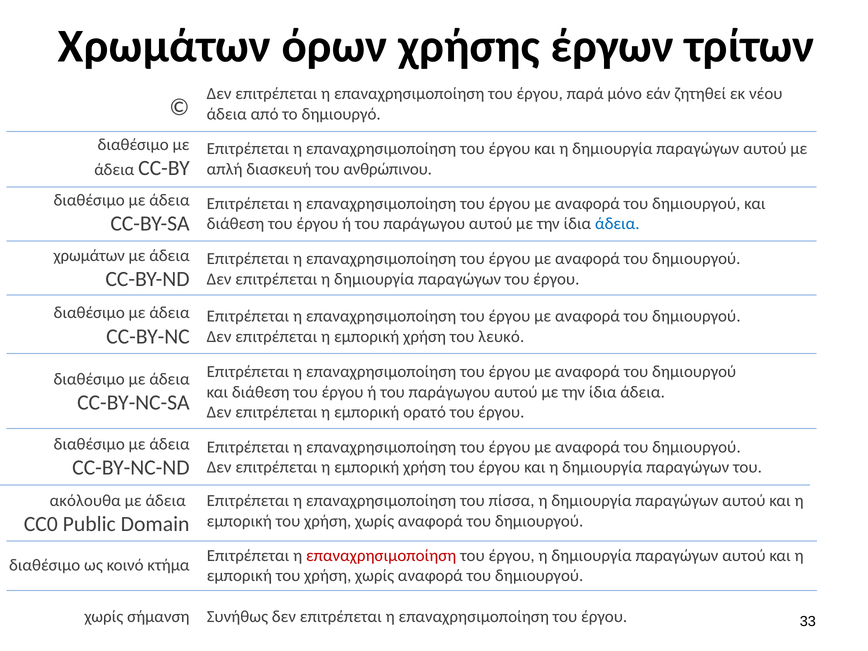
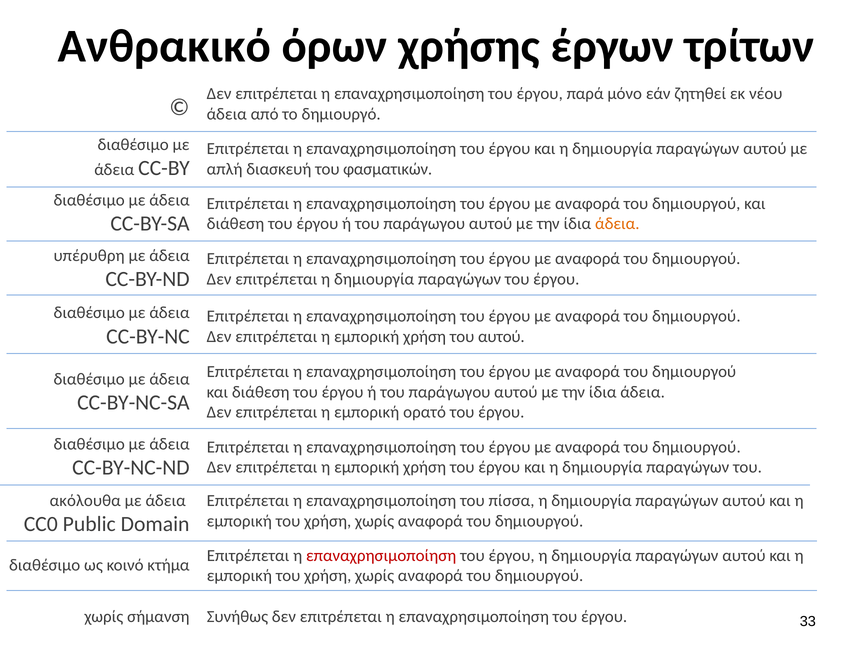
Χρωμάτων at (165, 46): Χρωμάτων -> Ανθρακικό
ανθρώπινου: ανθρώπινου -> φασματικών
άδεια at (617, 224) colour: blue -> orange
χρωμάτων at (89, 256): χρωμάτων -> υπέρυθρη
του λευκό: λευκό -> αυτού
